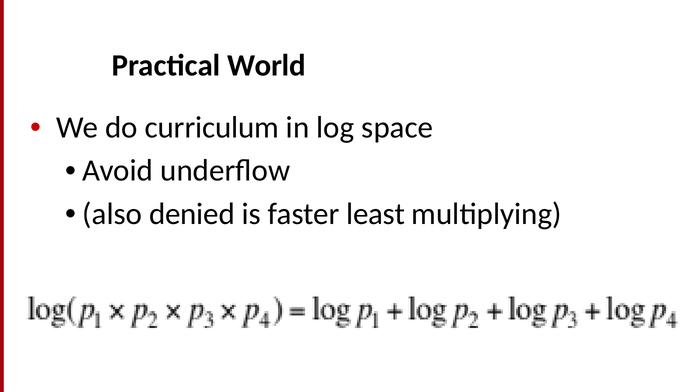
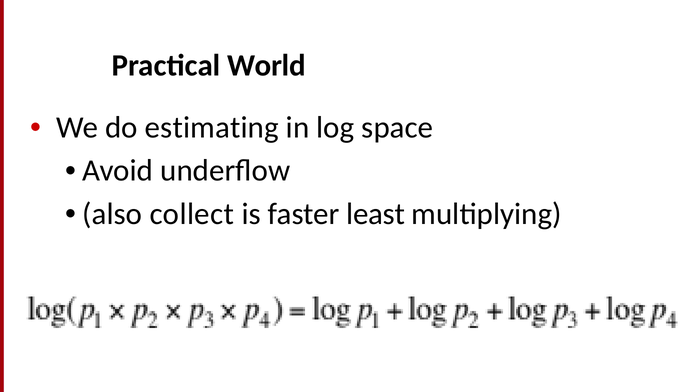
curriculum: curriculum -> estimating
denied: denied -> collect
